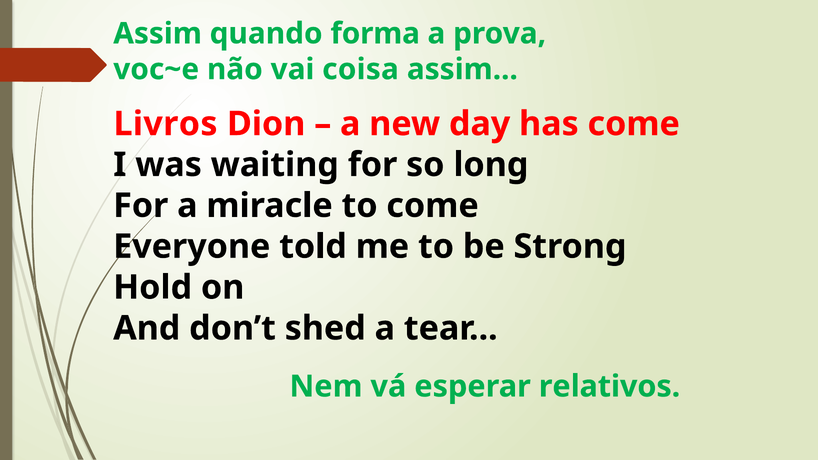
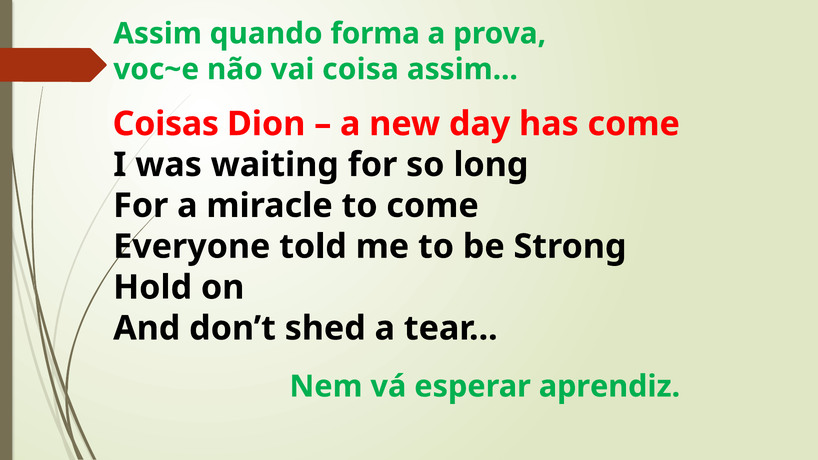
Livros: Livros -> Coisas
relativos: relativos -> aprendiz
